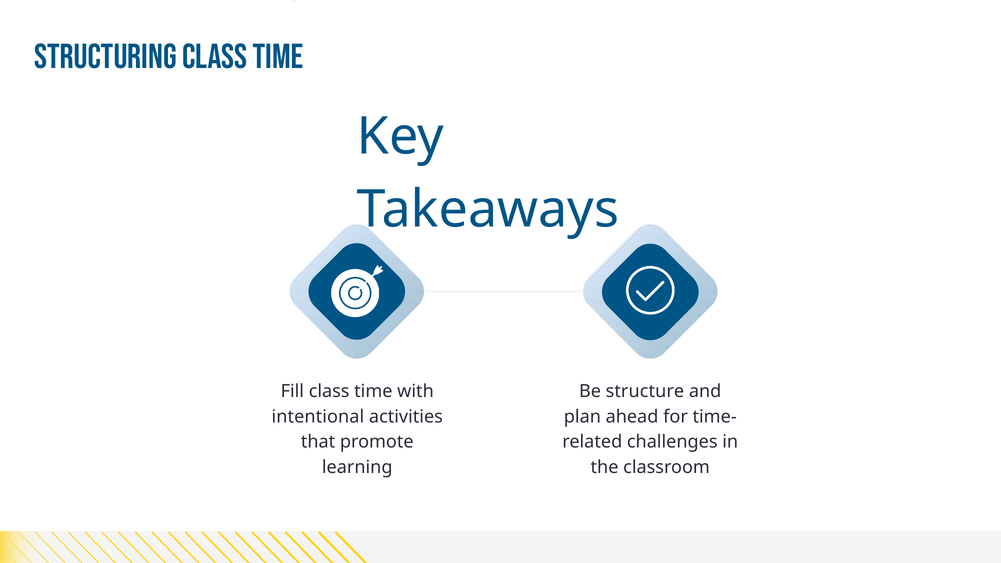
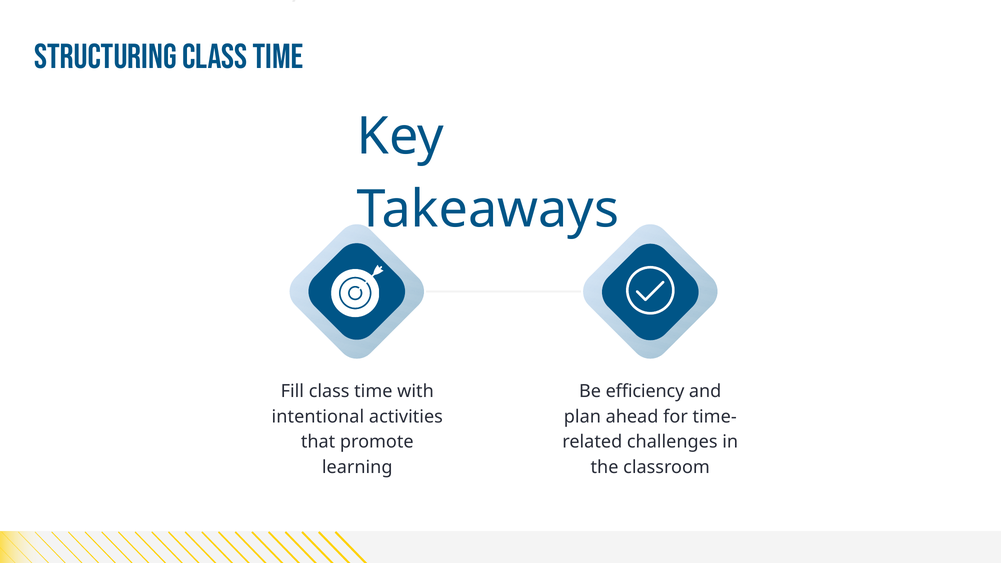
structure: structure -> efficiency
